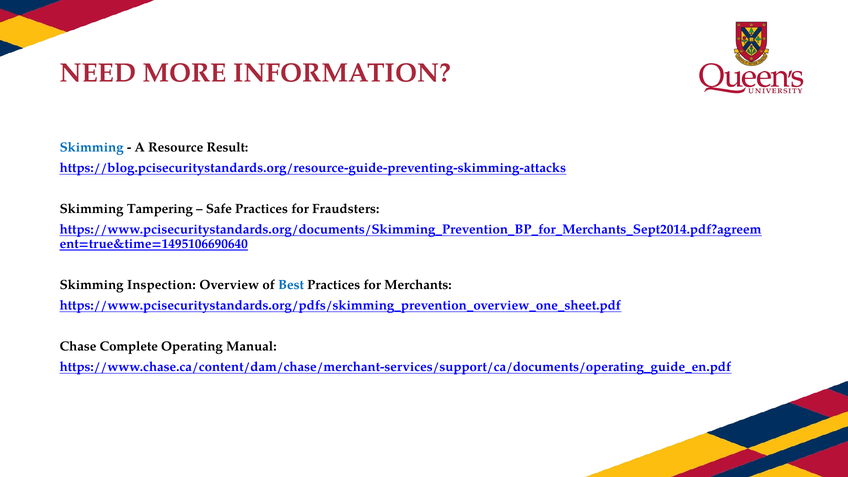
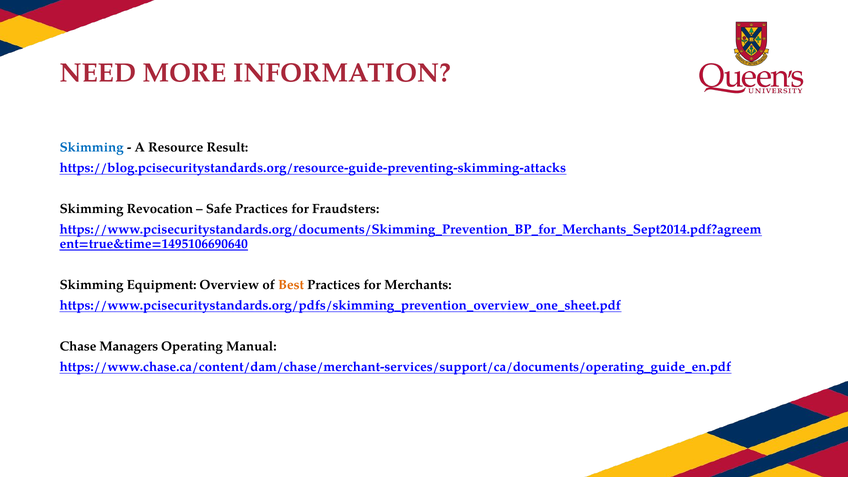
Tampering: Tampering -> Revocation
Inspection: Inspection -> Equipment
Best colour: blue -> orange
Complete: Complete -> Managers
